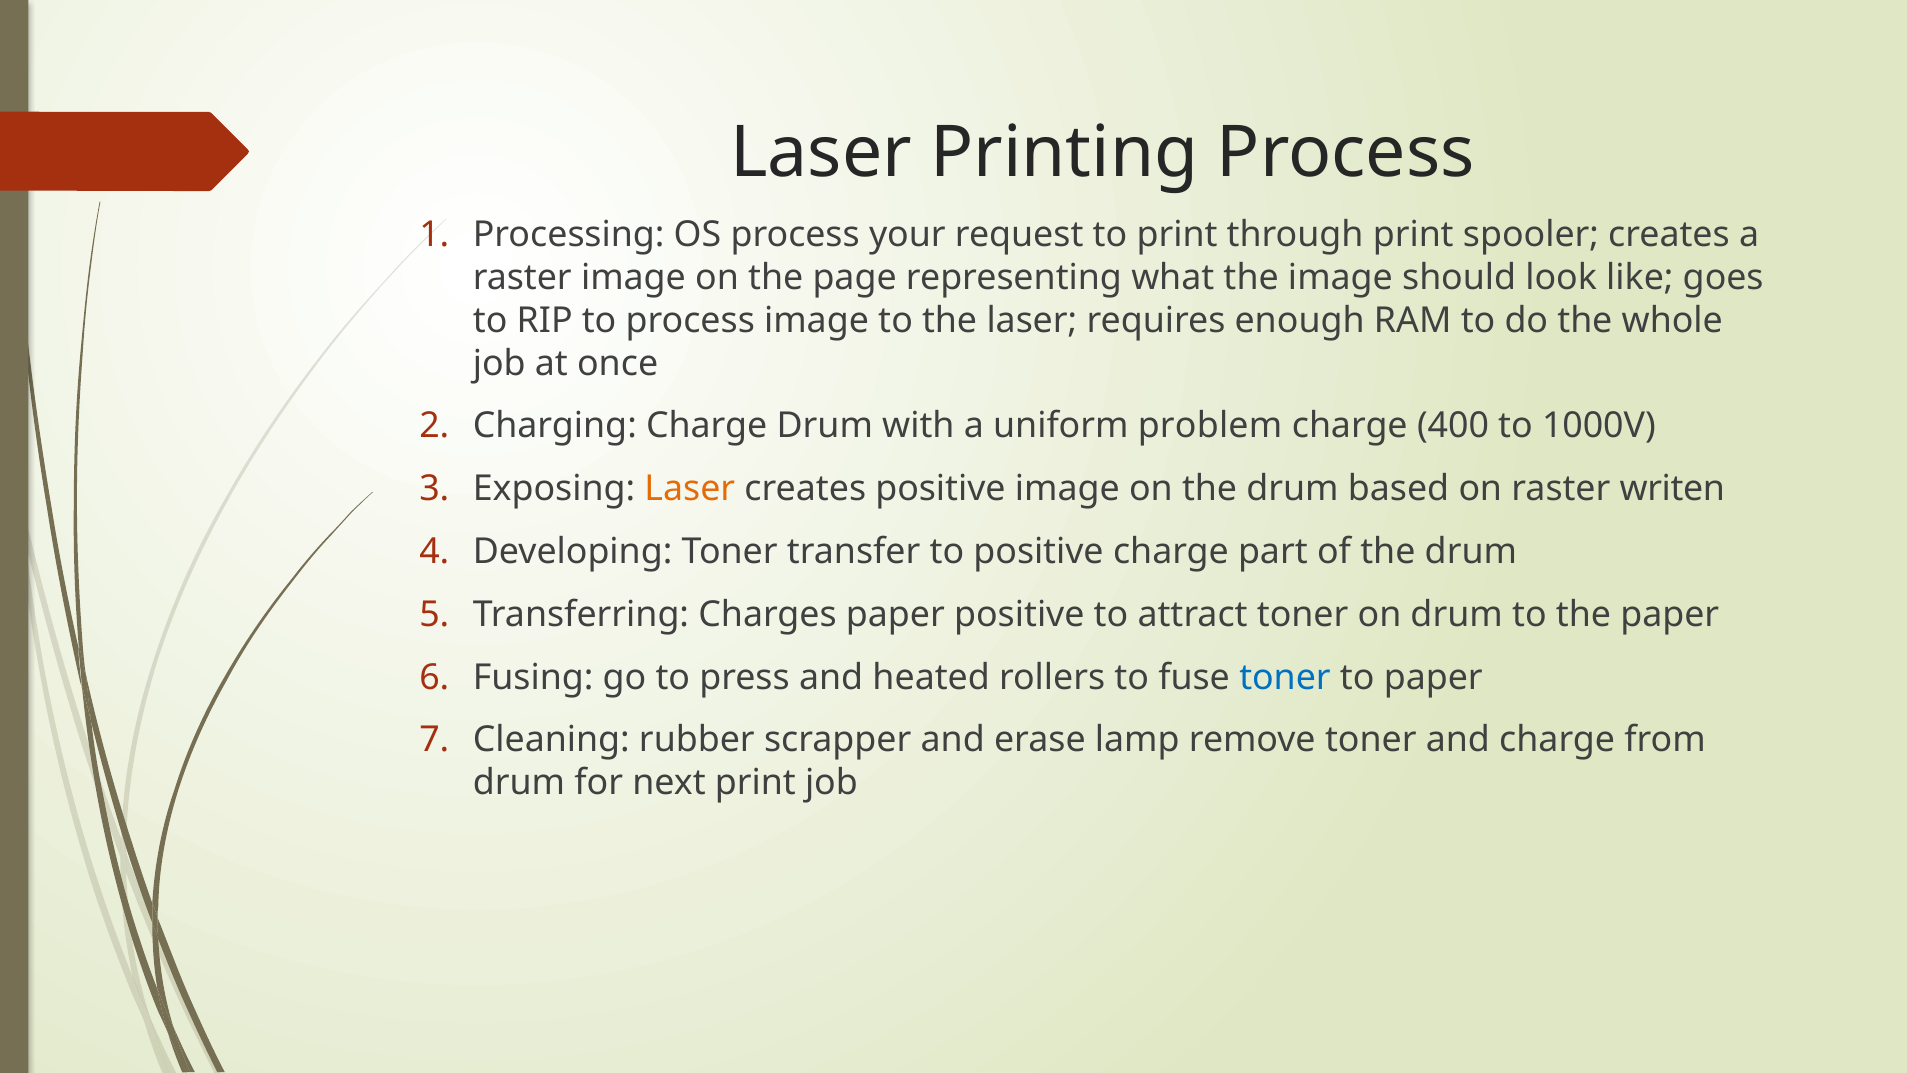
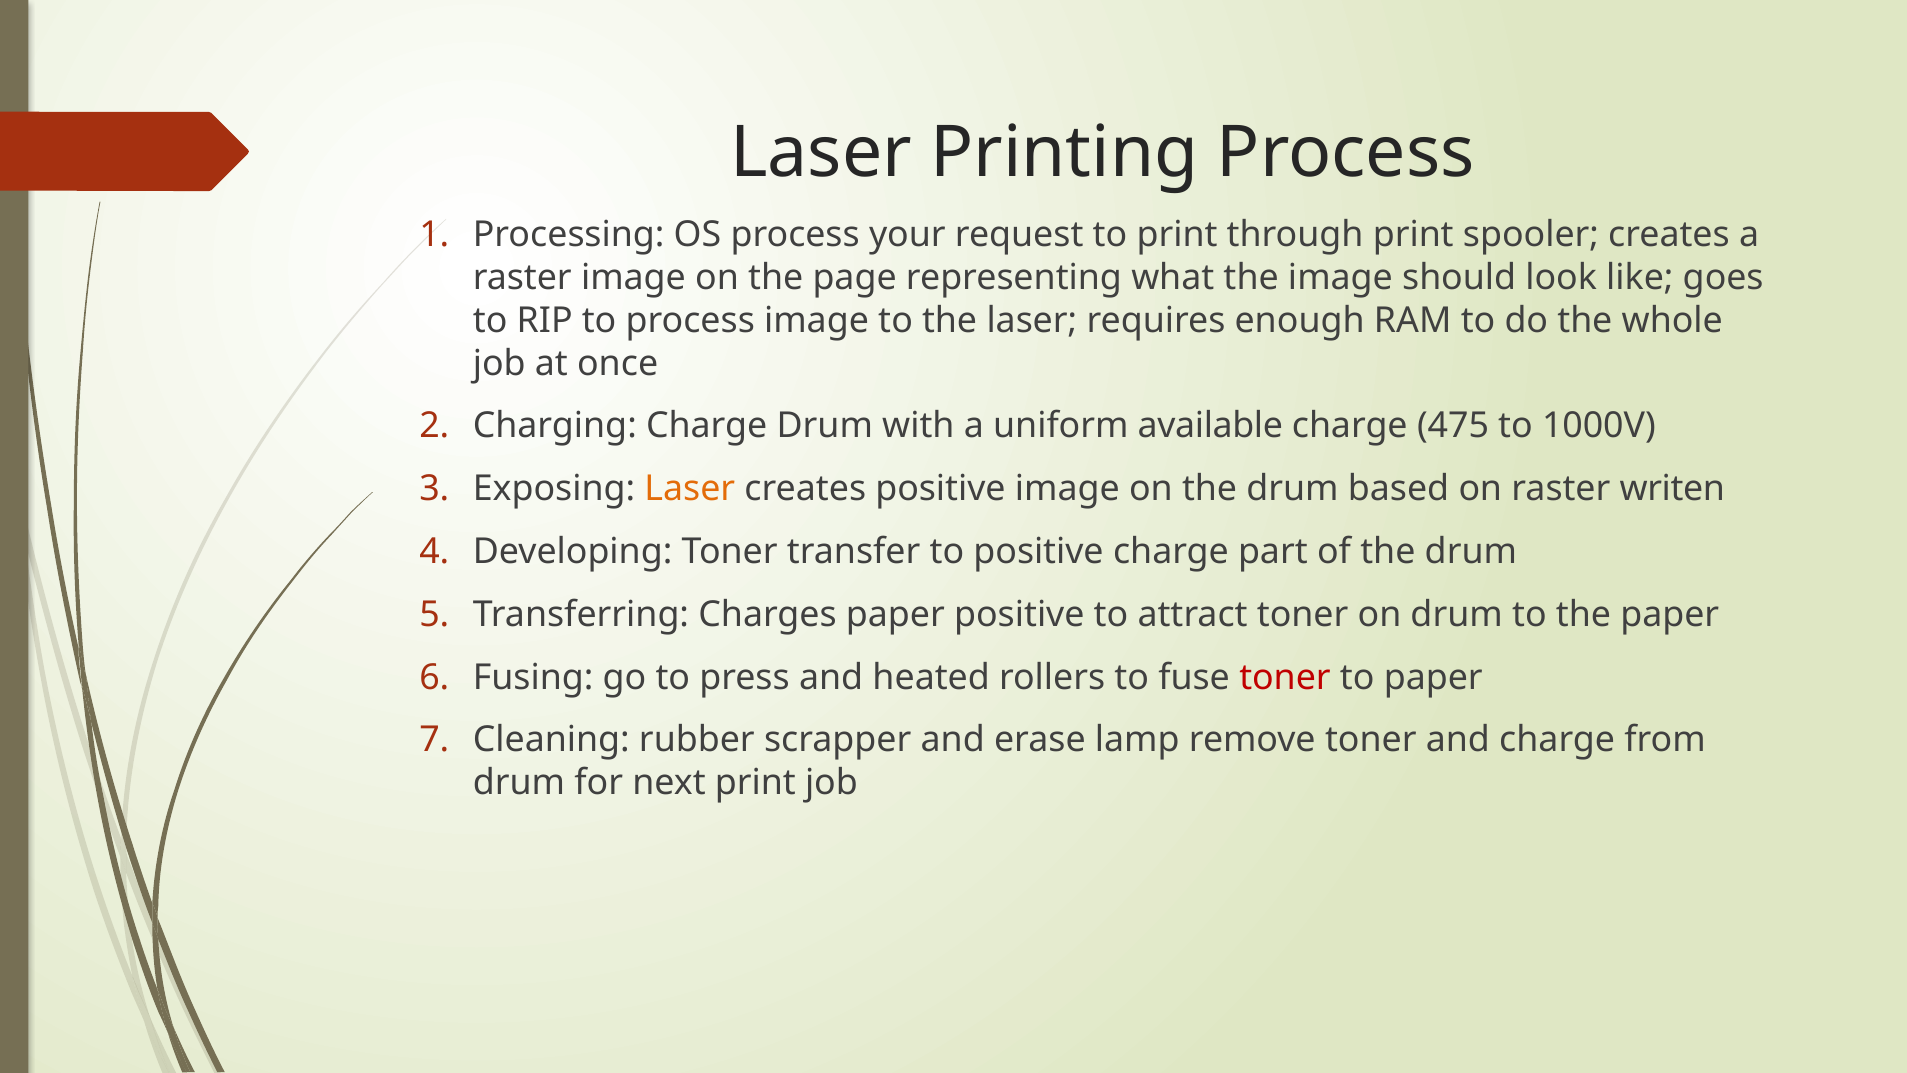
problem: problem -> available
400: 400 -> 475
toner at (1285, 677) colour: blue -> red
